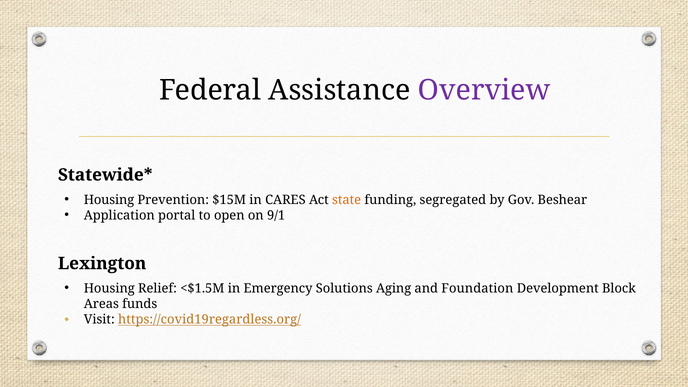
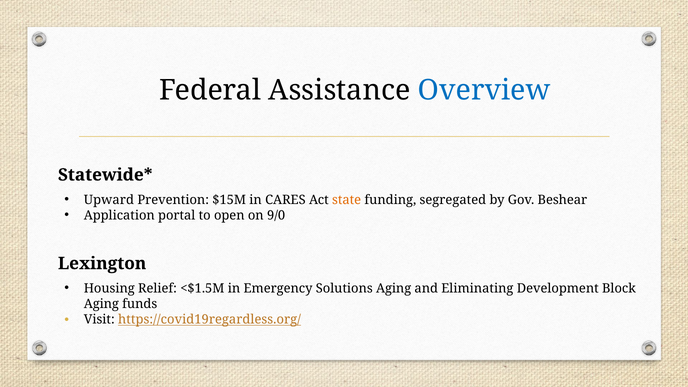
Overview colour: purple -> blue
Housing at (109, 200): Housing -> Upward
9/1: 9/1 -> 9/0
Foundation: Foundation -> Eliminating
Areas at (101, 304): Areas -> Aging
